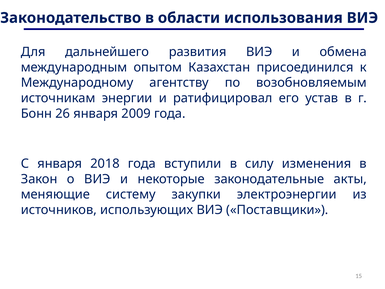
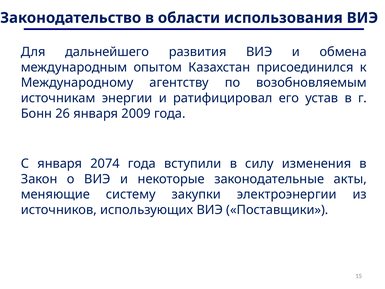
2018: 2018 -> 2074
